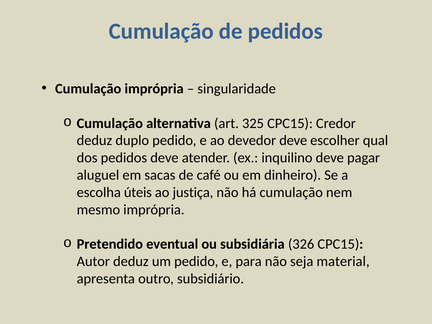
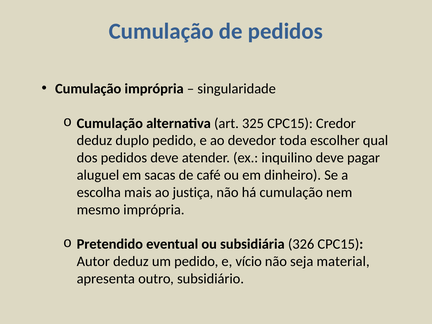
devedor deve: deve -> toda
úteis: úteis -> mais
para: para -> vício
